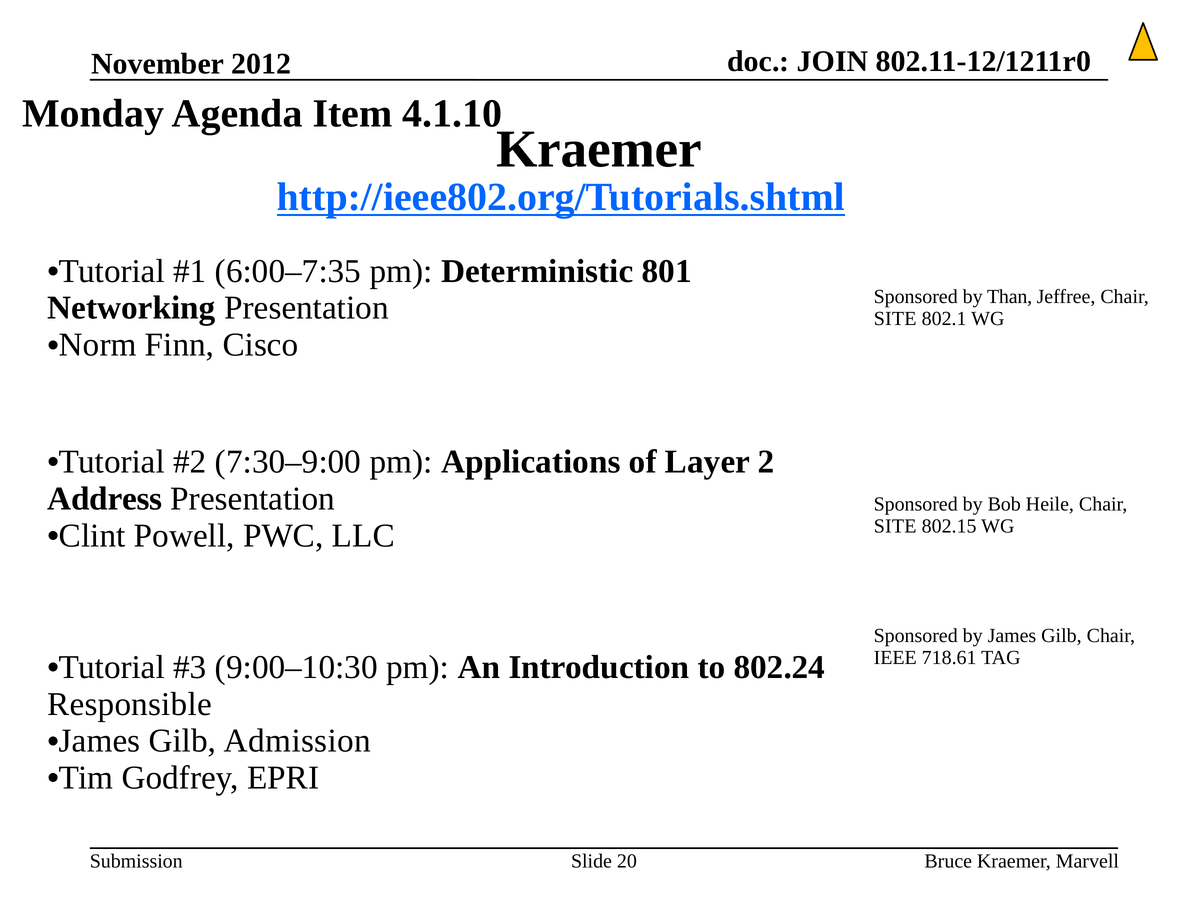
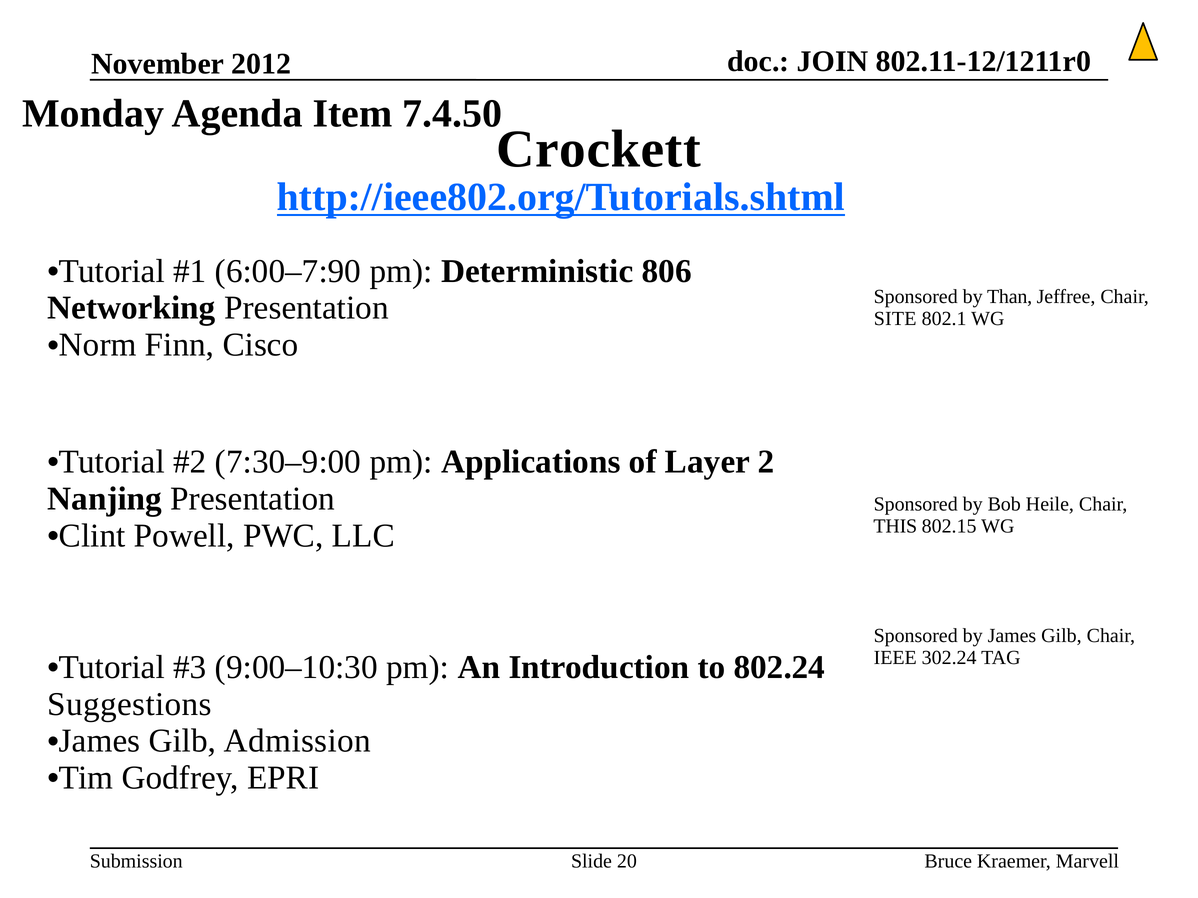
4.1.10: 4.1.10 -> 7.4.50
Kraemer at (599, 149): Kraemer -> Crockett
6:00–7:35: 6:00–7:35 -> 6:00–7:90
801: 801 -> 806
Address: Address -> Nanjing
SITE at (895, 526): SITE -> THIS
718.61: 718.61 -> 302.24
Responsible: Responsible -> Suggestions
